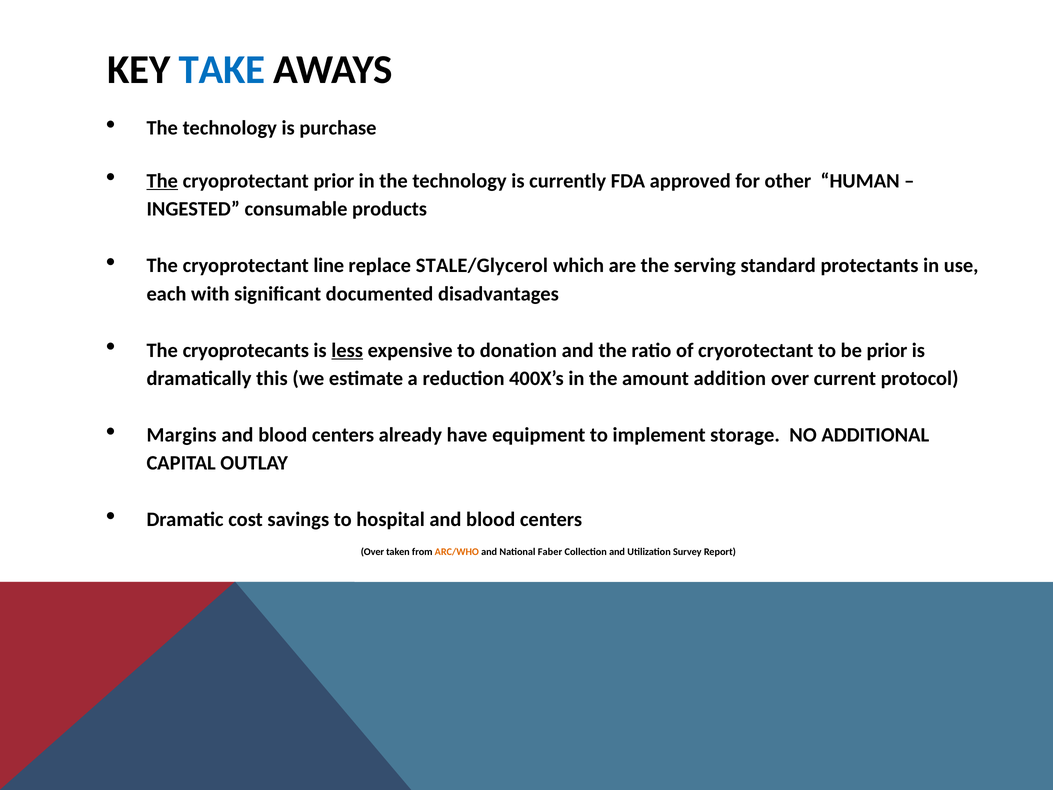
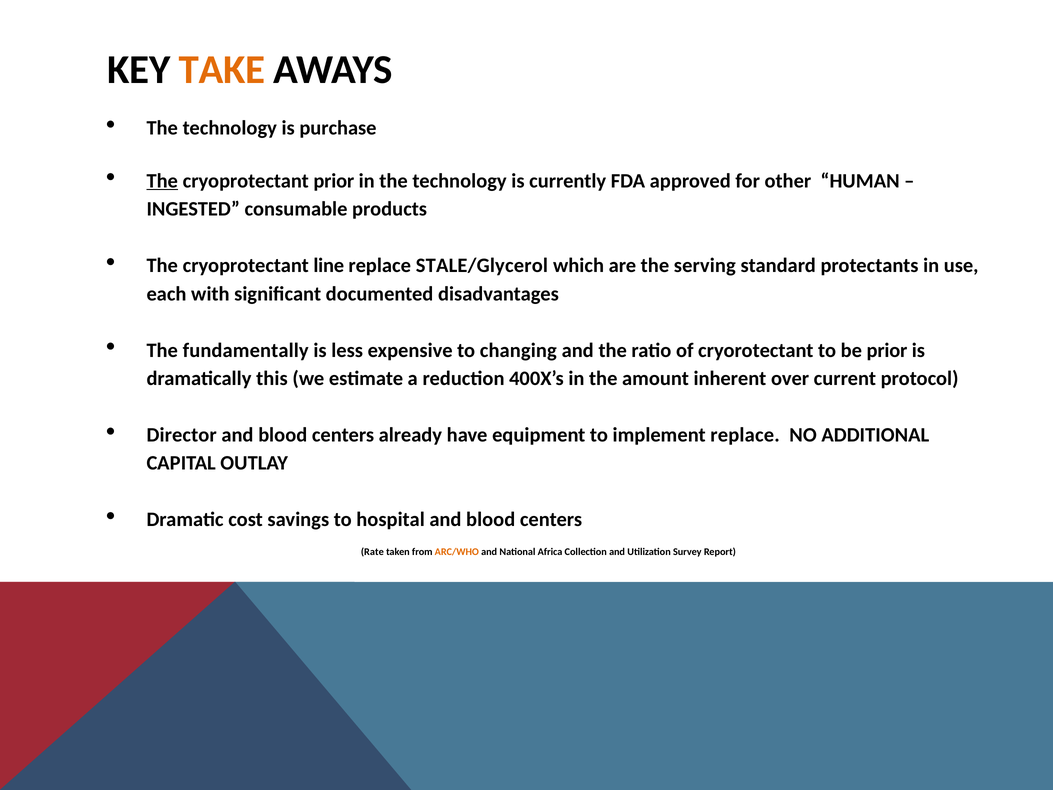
TAKE colour: blue -> orange
cryoprotecants: cryoprotecants -> fundamentally
less underline: present -> none
donation: donation -> changing
addition: addition -> inherent
Margins: Margins -> Director
implement storage: storage -> replace
Over at (372, 552): Over -> Rate
Faber: Faber -> Africa
